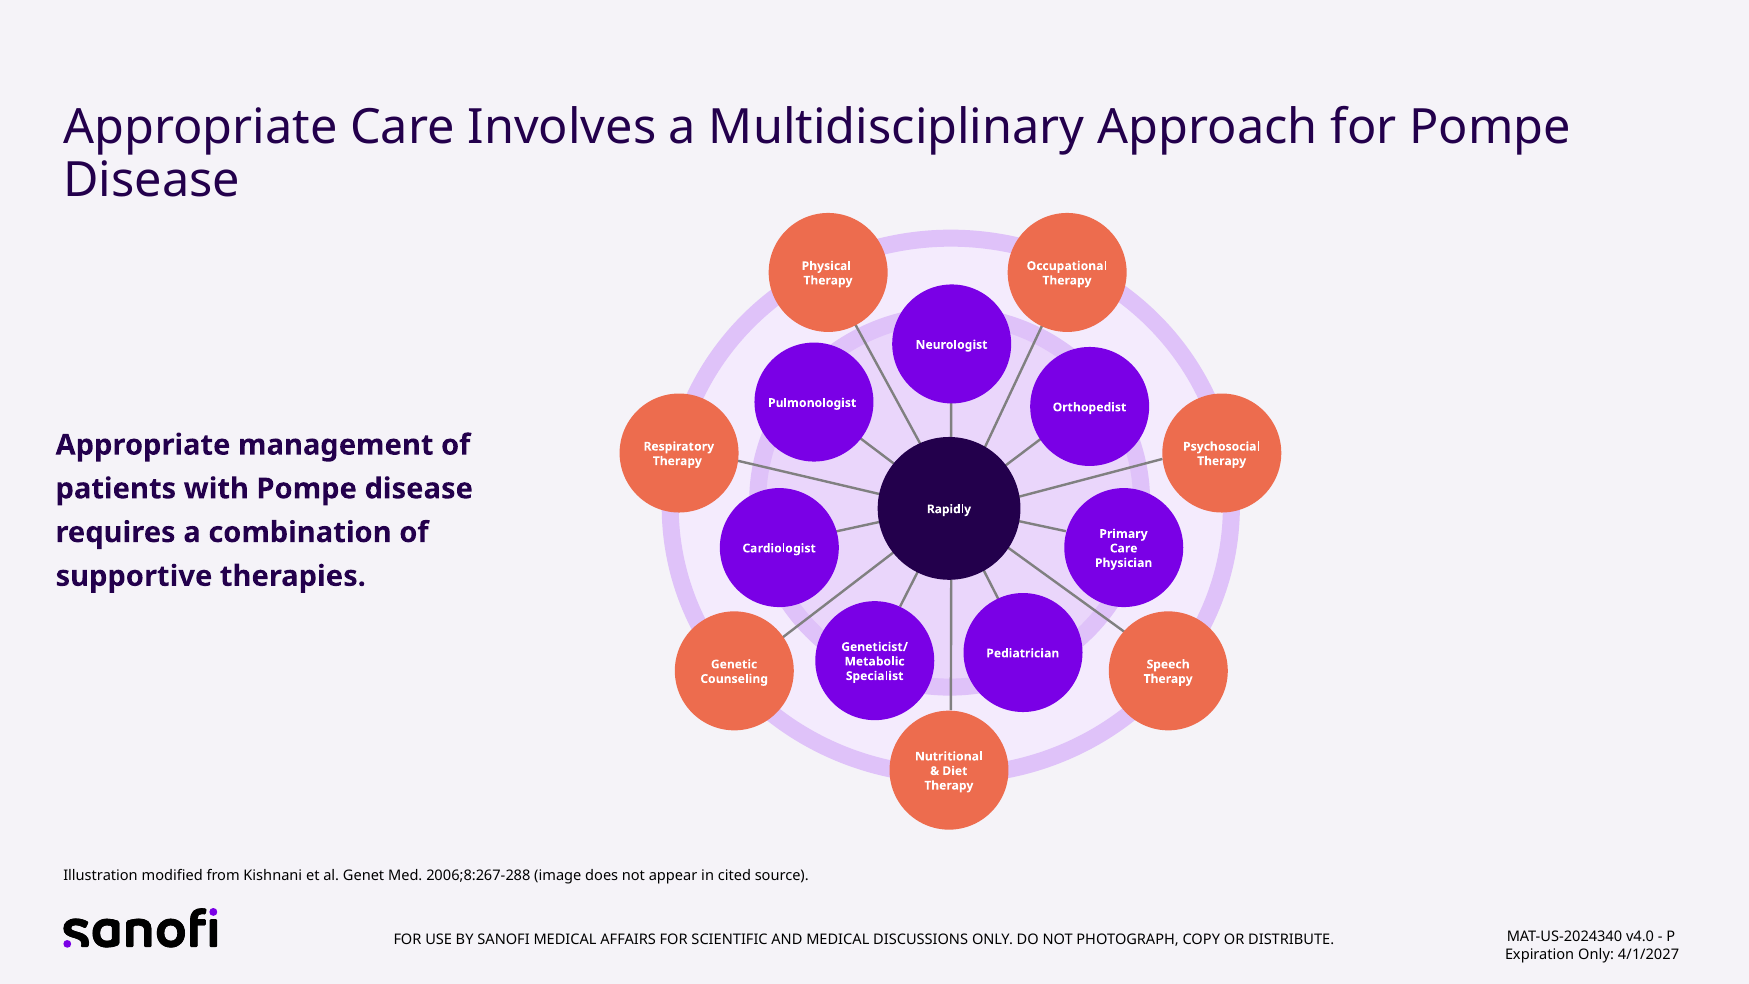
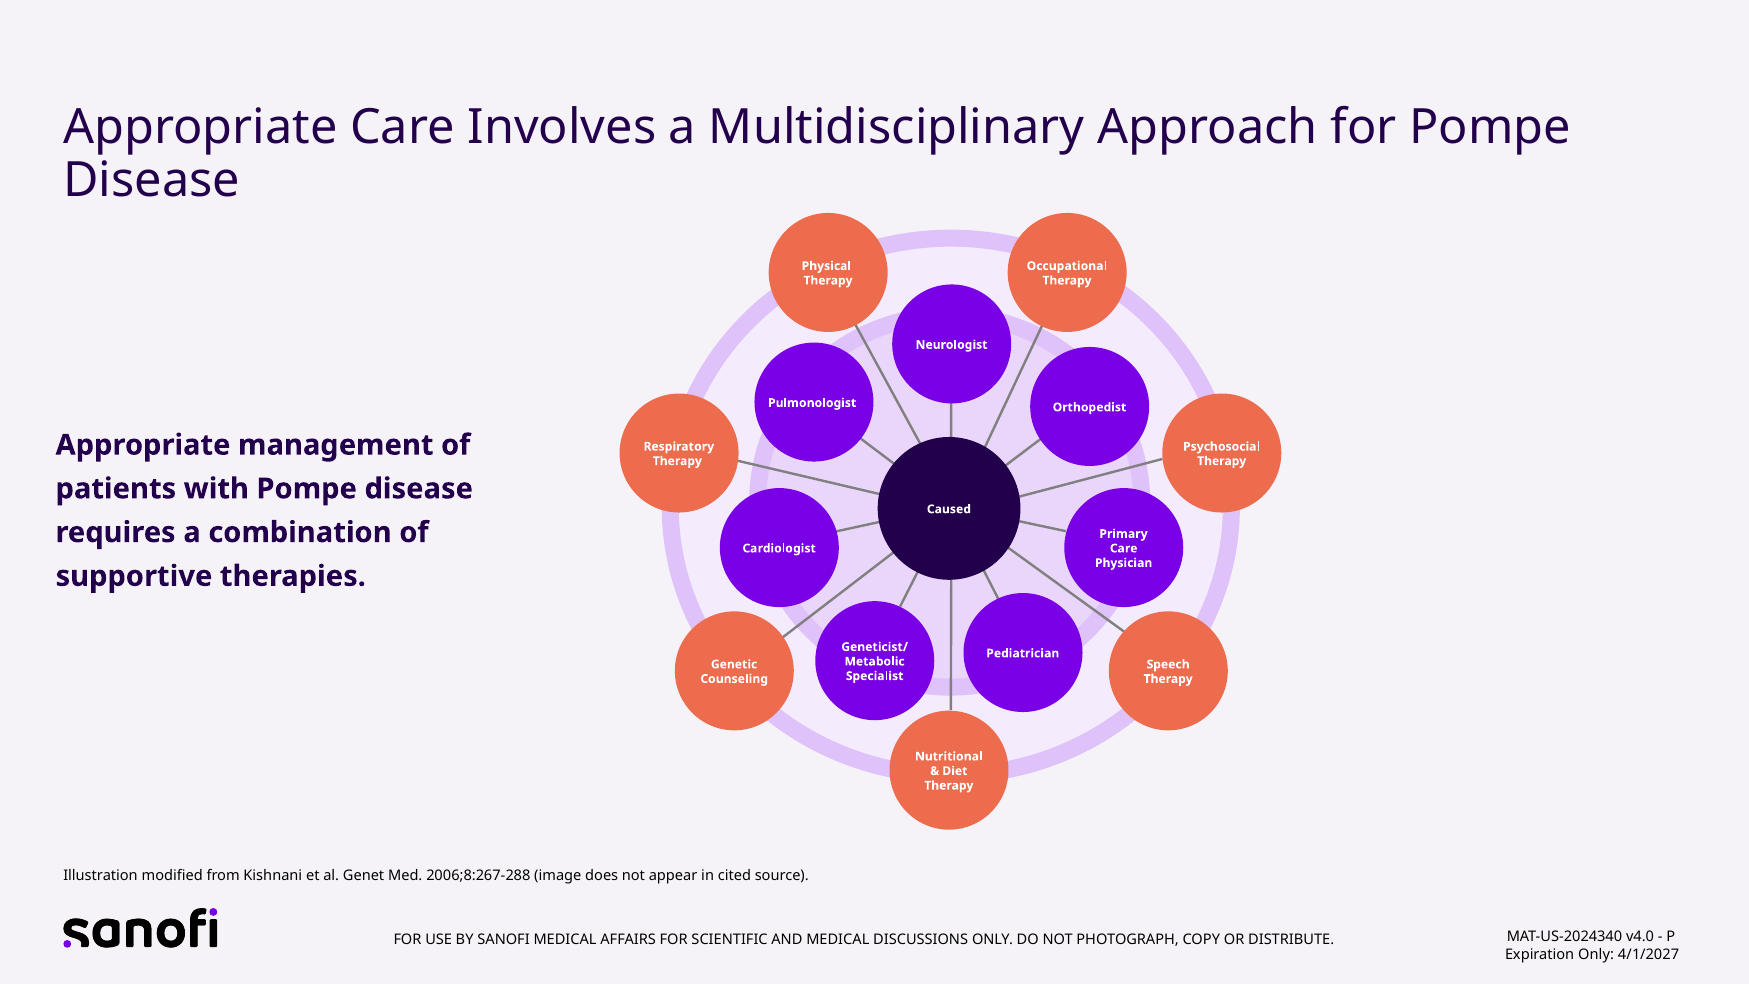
Rapidly: Rapidly -> Caused
